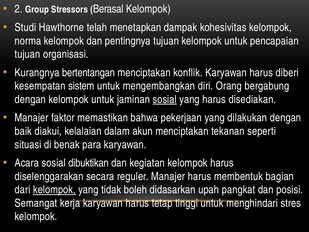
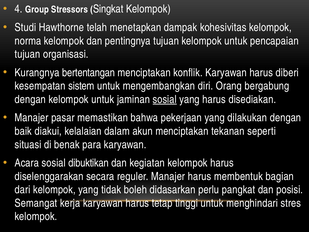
2: 2 -> 4
Berasal: Berasal -> Singkat
faktor: faktor -> pasar
kelompok at (54, 190) underline: present -> none
upah: upah -> perlu
